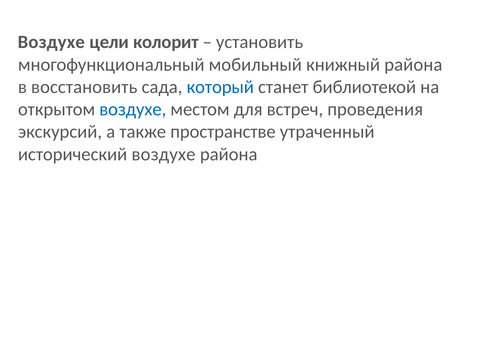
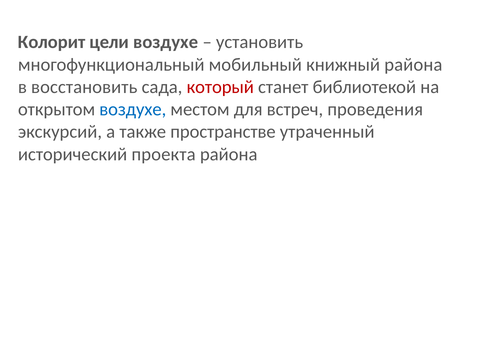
Воздухе at (52, 42): Воздухе -> Колорит
цели колорит: колорит -> воздухе
который colour: blue -> red
исторический воздухе: воздухе -> проекта
